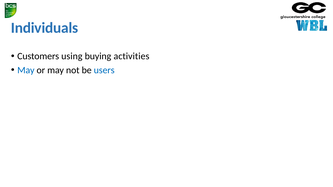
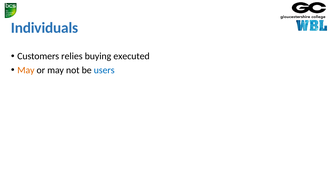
using: using -> relies
activities: activities -> executed
May at (26, 70) colour: blue -> orange
